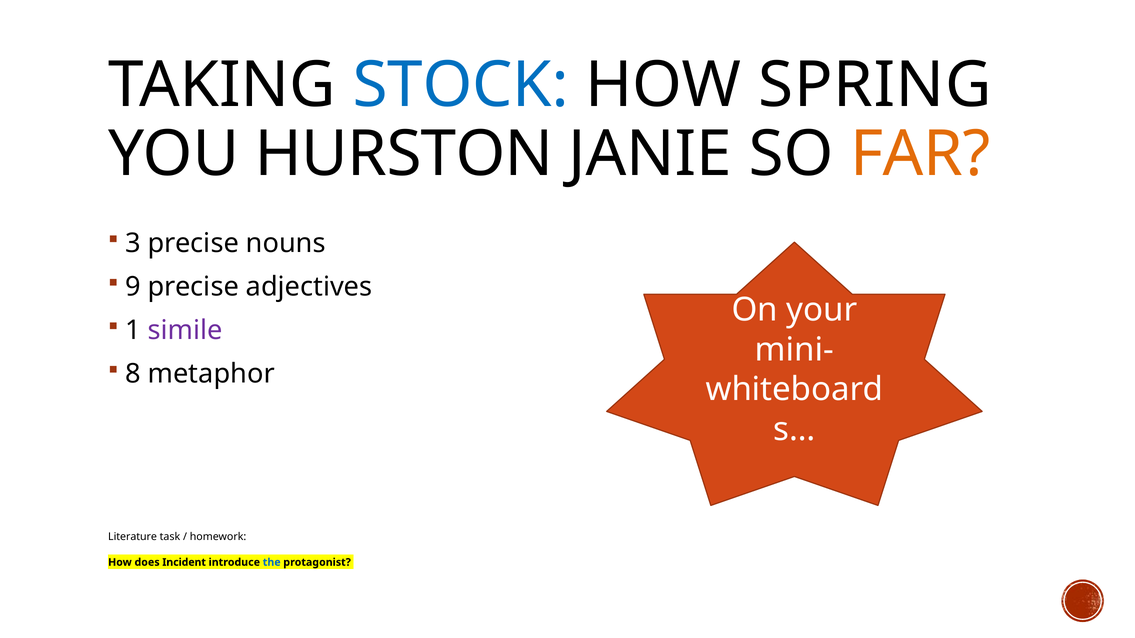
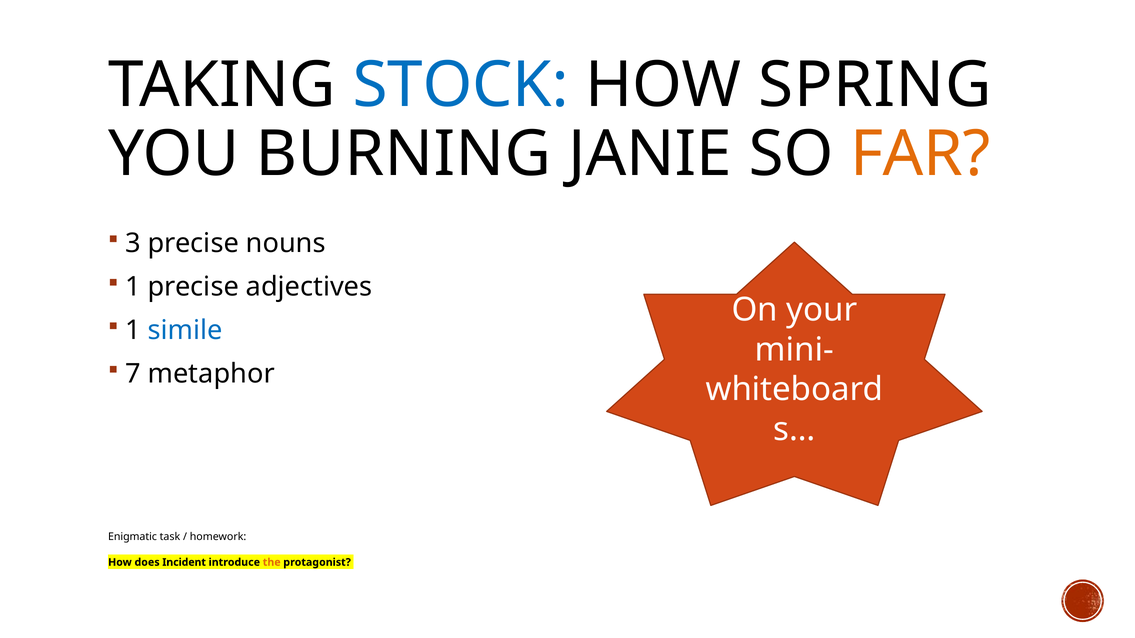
HURSTON: HURSTON -> BURNING
9 at (133, 287): 9 -> 1
simile colour: purple -> blue
8: 8 -> 7
Literature: Literature -> Enigmatic
the colour: blue -> orange
